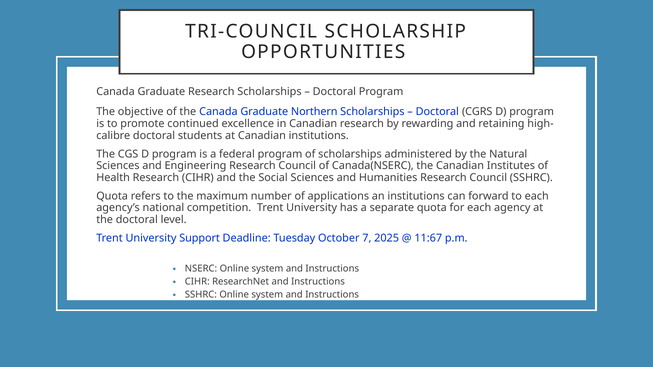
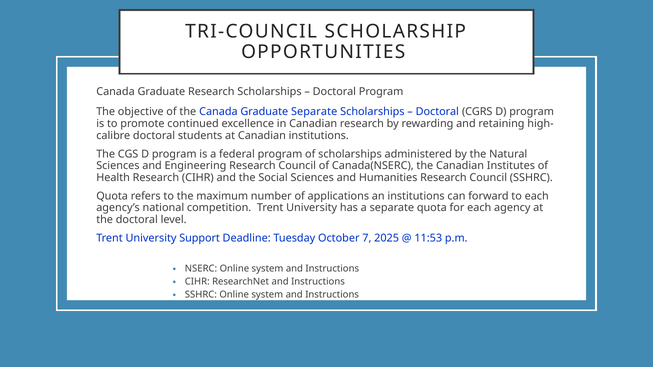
Graduate Northern: Northern -> Separate
11:67: 11:67 -> 11:53
